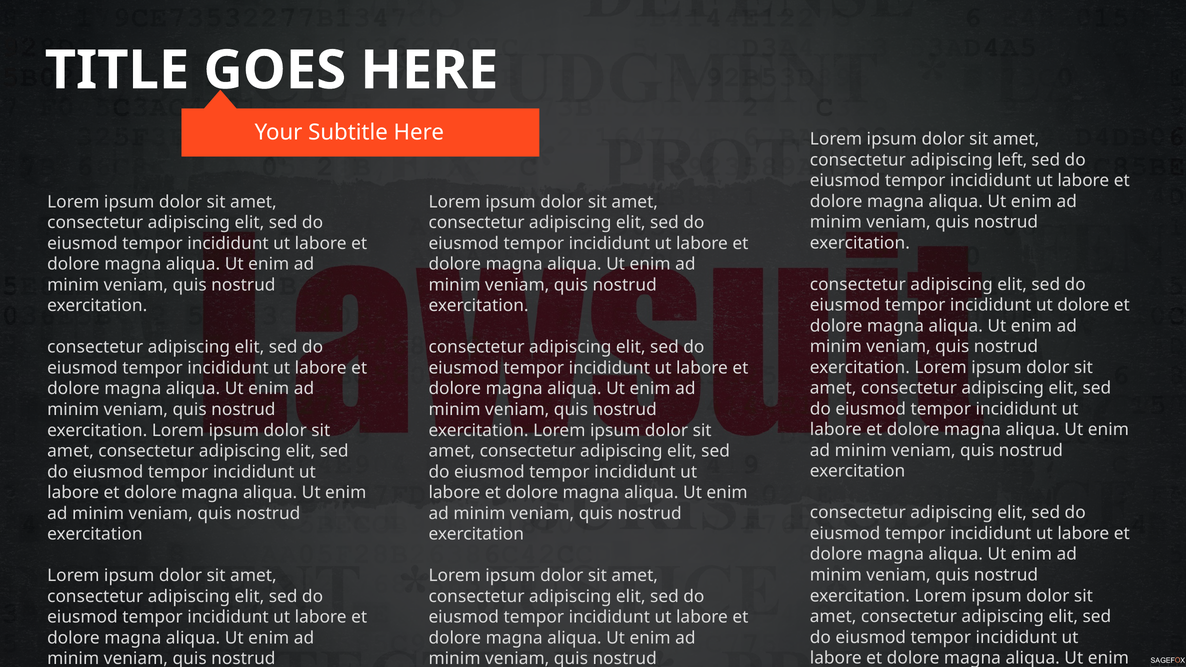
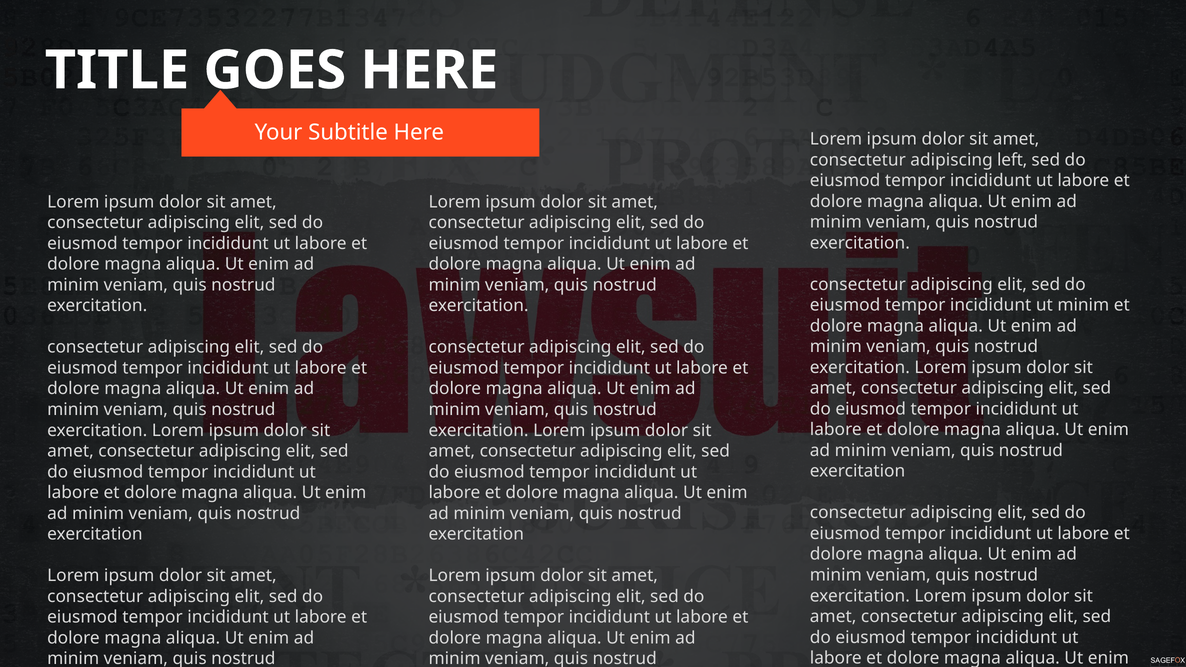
ut dolore: dolore -> minim
